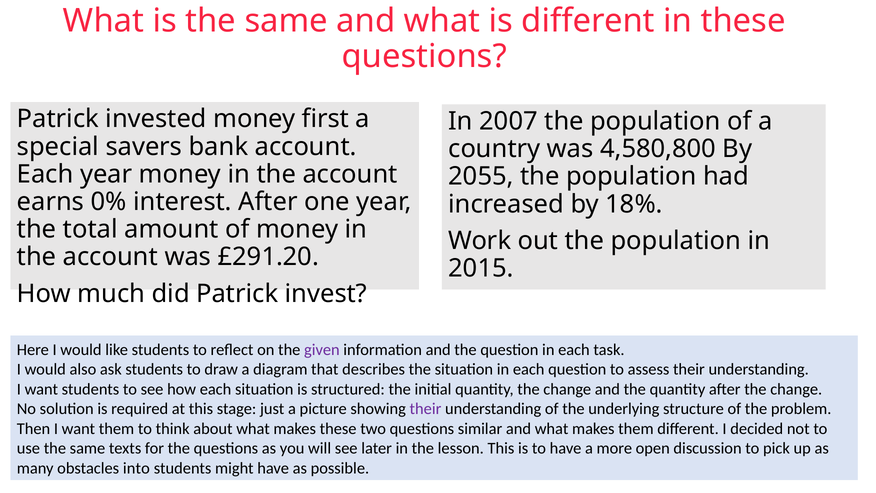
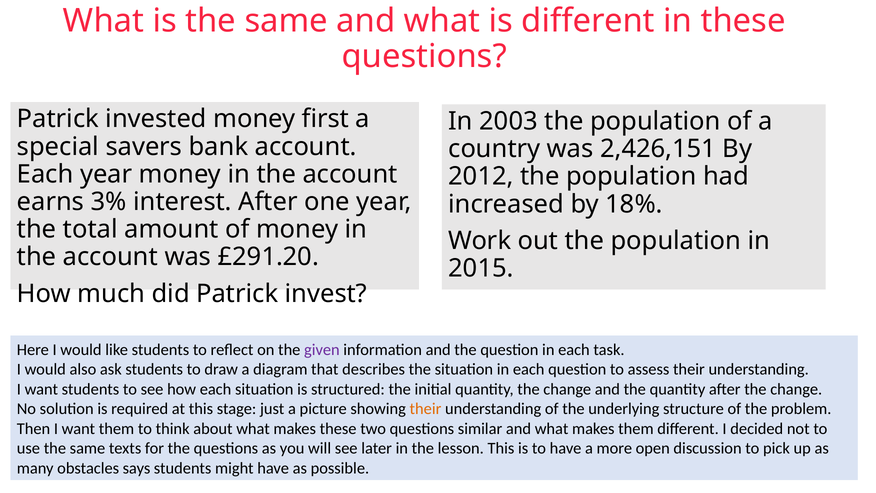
2007: 2007 -> 2003
4,580,800: 4,580,800 -> 2,426,151
2055: 2055 -> 2012
0%: 0% -> 3%
their at (425, 409) colour: purple -> orange
into: into -> says
